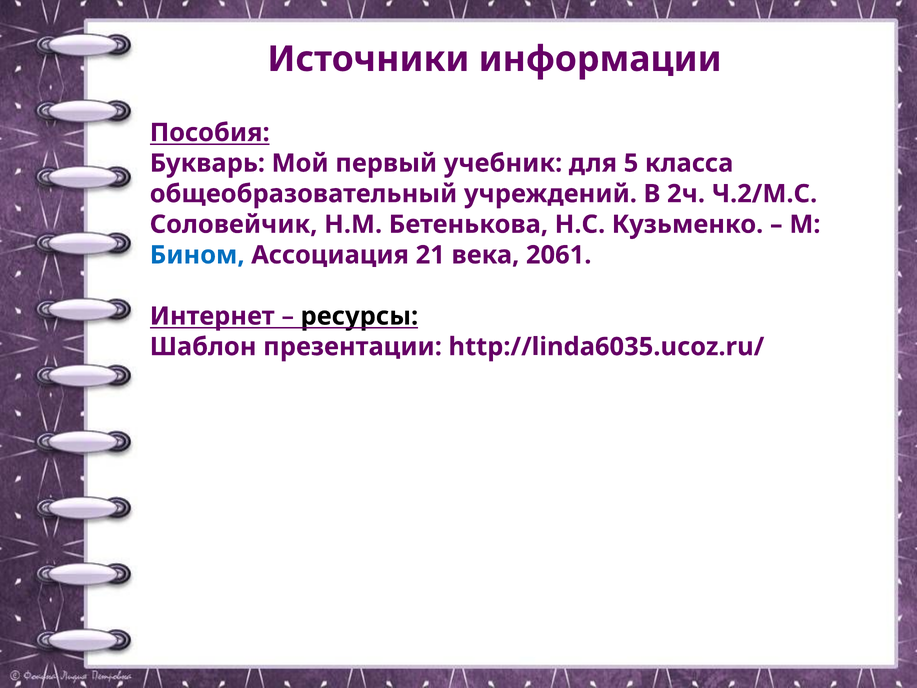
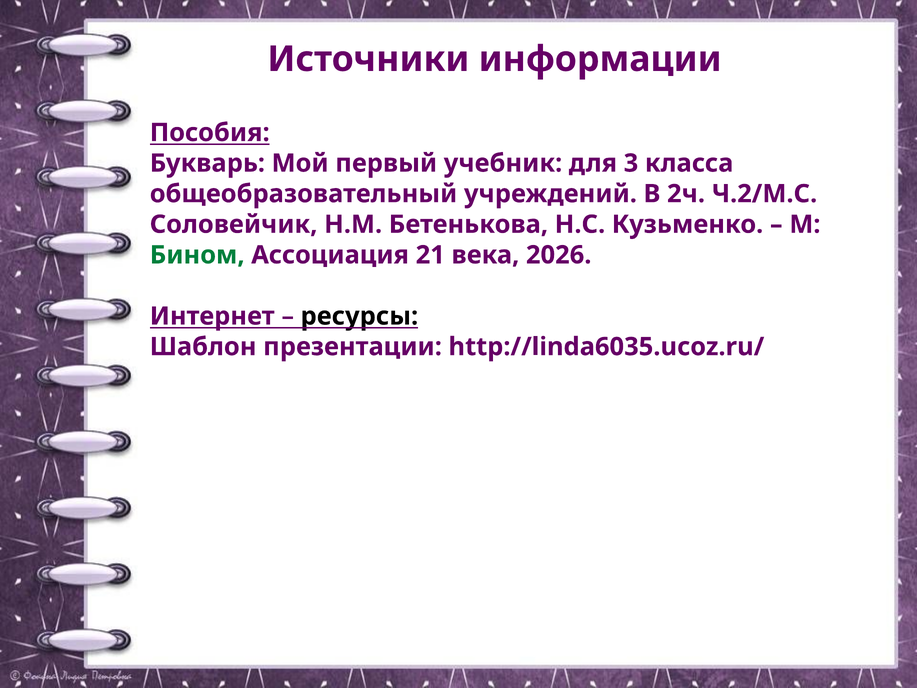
5: 5 -> 3
Бином colour: blue -> green
2061: 2061 -> 2026
